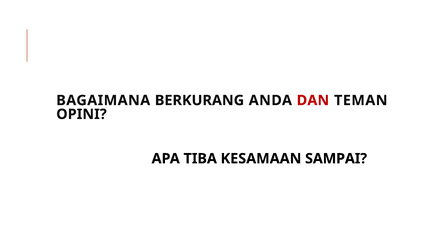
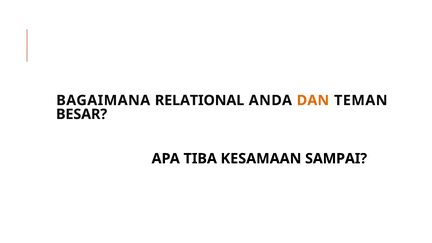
BERKURANG: BERKURANG -> RELATIONAL
DAN colour: red -> orange
OPINI: OPINI -> BESAR
